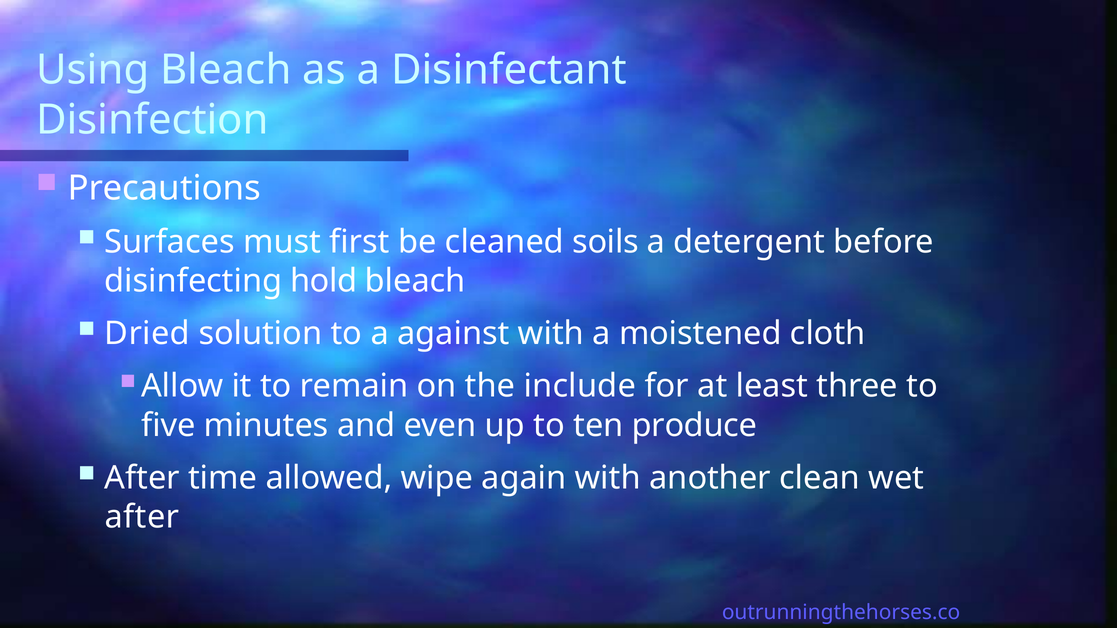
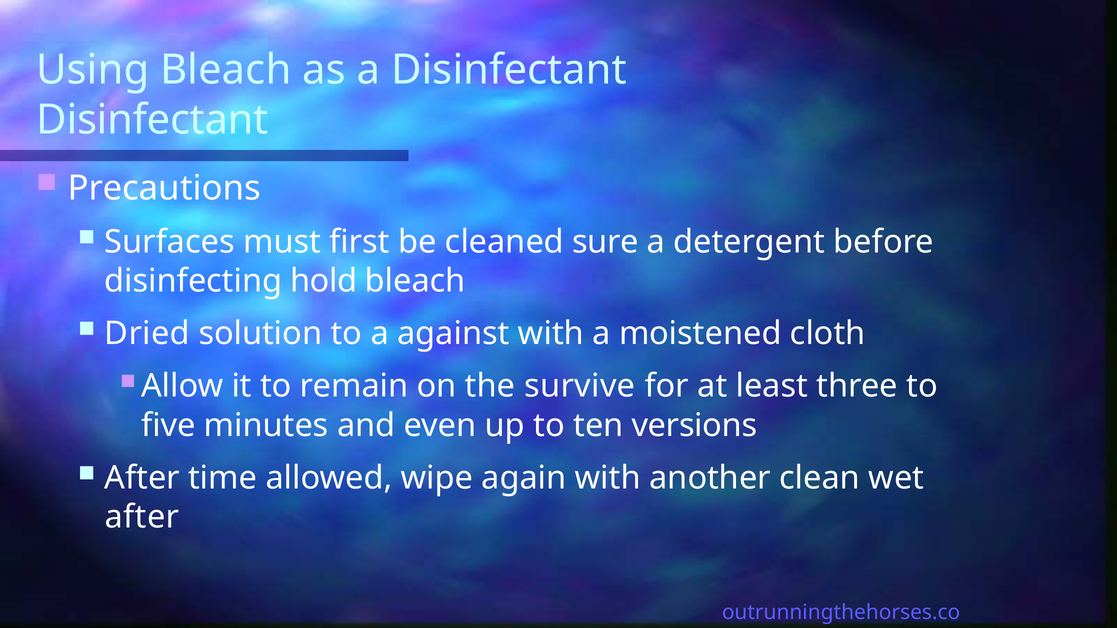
Disinfection at (152, 120): Disinfection -> Disinfectant
soils: soils -> sure
include: include -> survive
produce: produce -> versions
